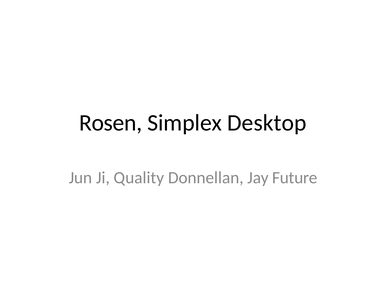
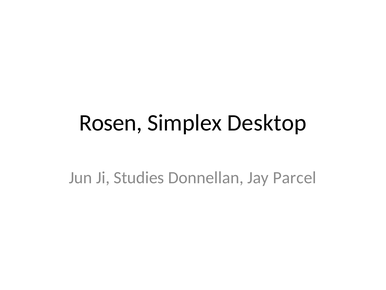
Quality: Quality -> Studies
Future: Future -> Parcel
